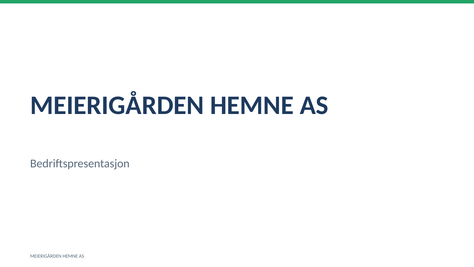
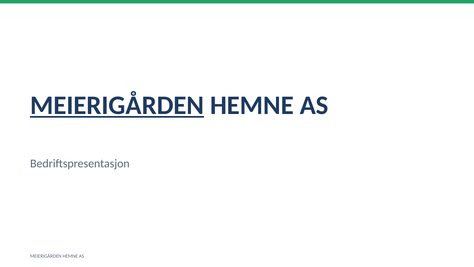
MEIERIGÅRDEN at (117, 105) underline: none -> present
